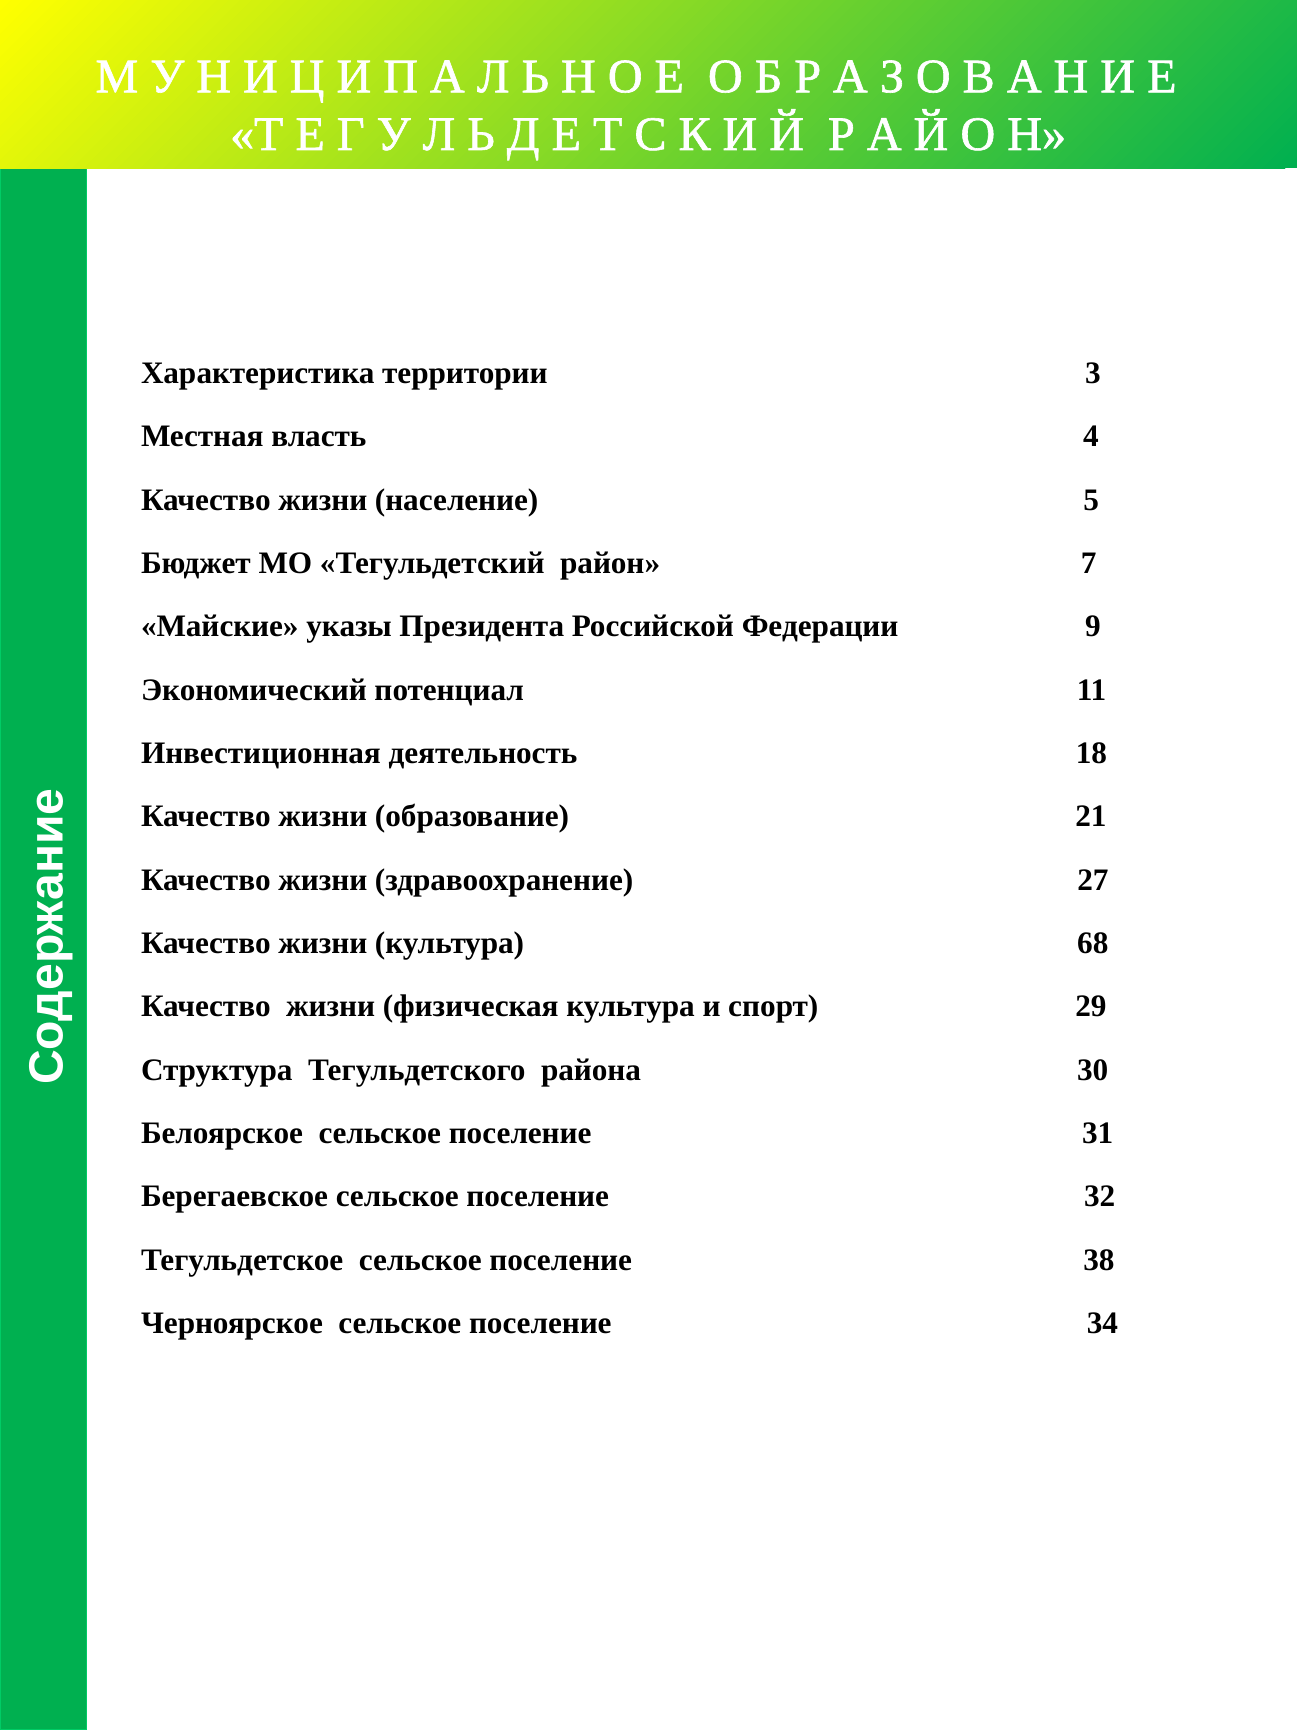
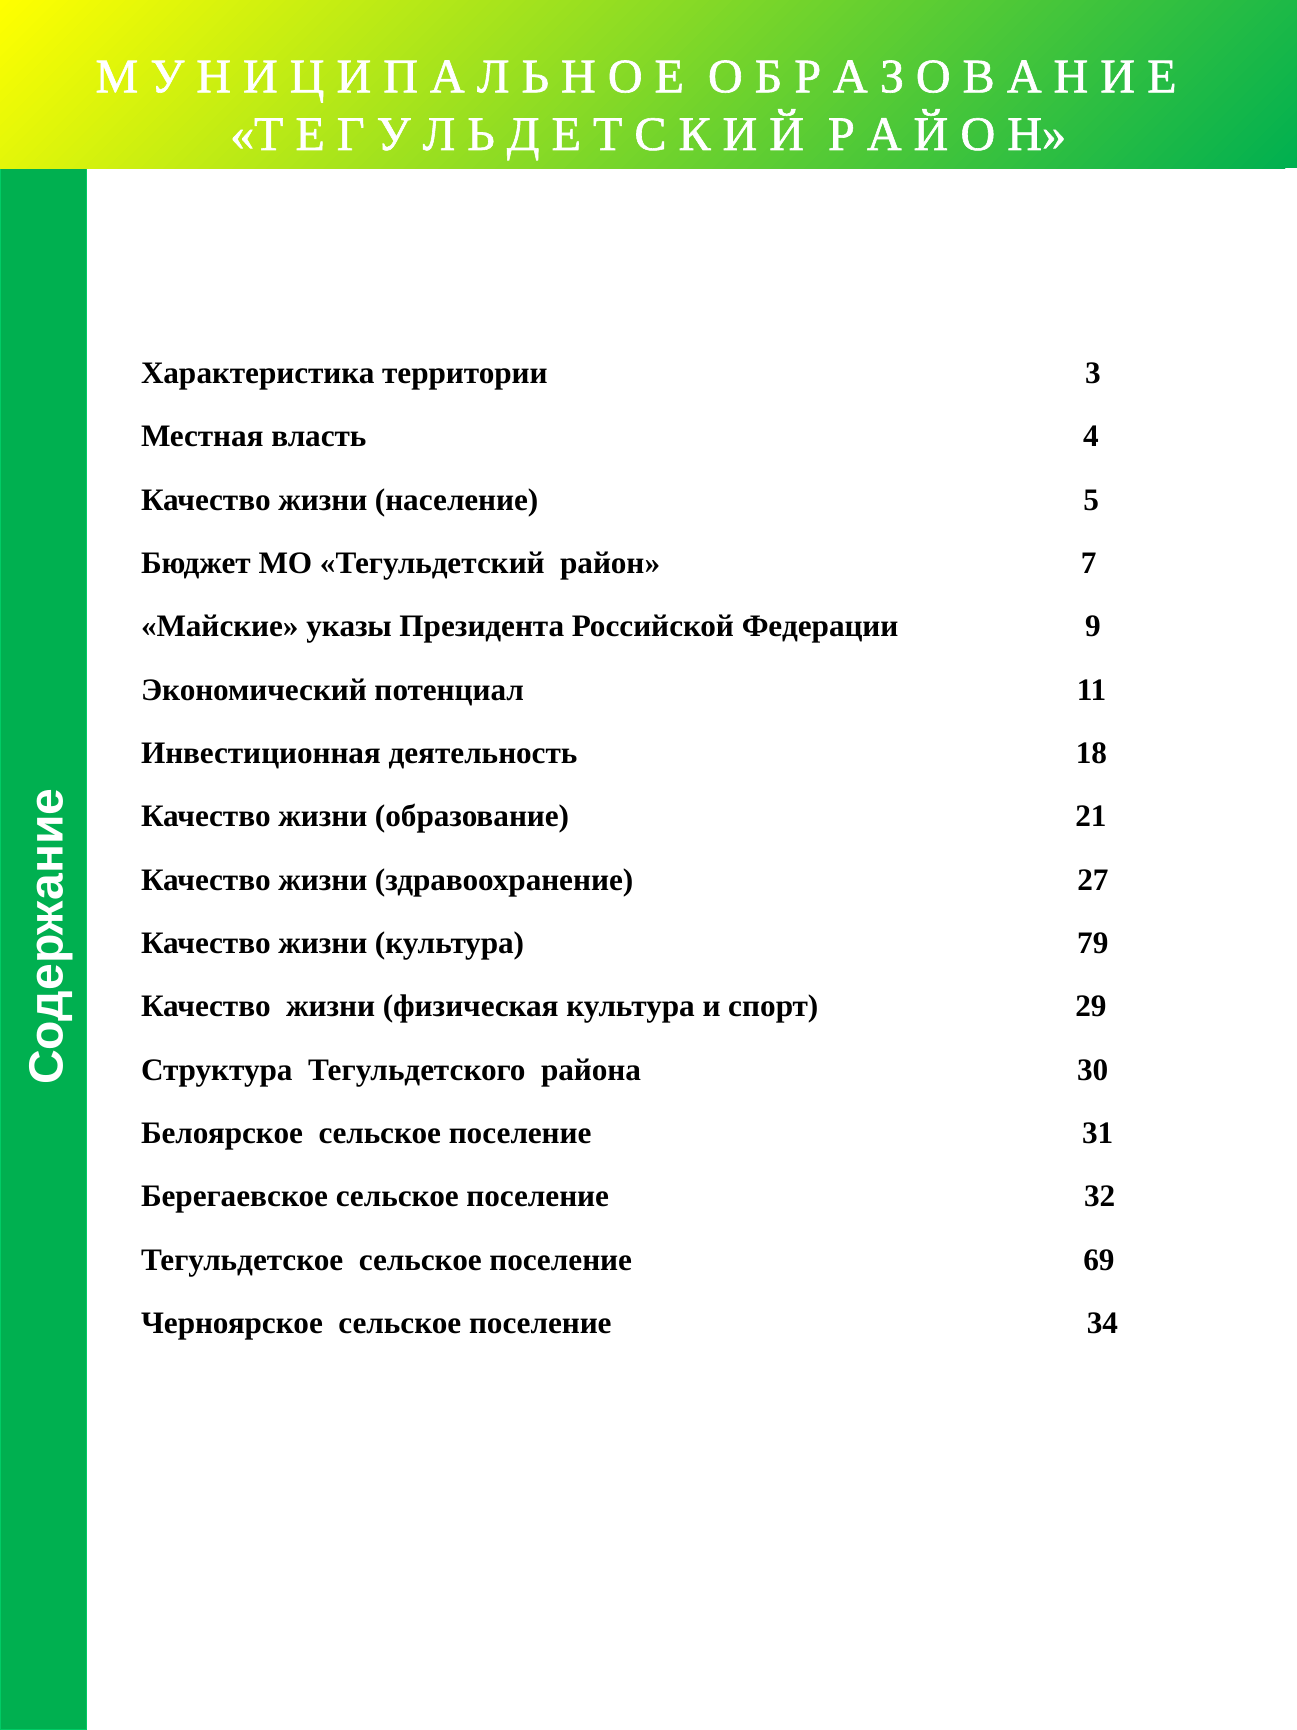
68: 68 -> 79
38: 38 -> 69
